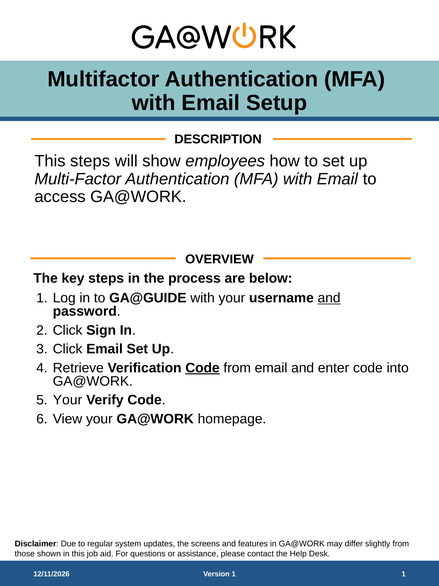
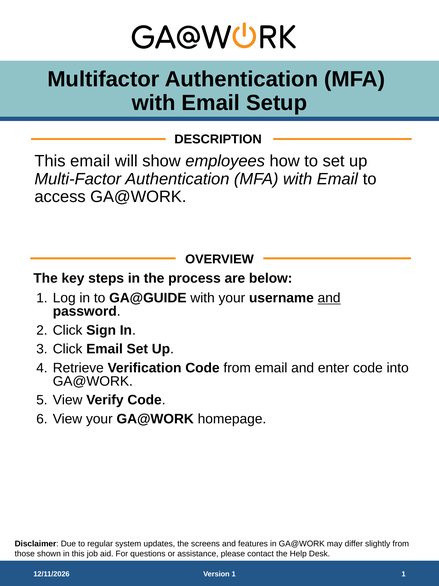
This steps: steps -> email
Code at (202, 367) underline: present -> none
Your at (68, 400): Your -> View
